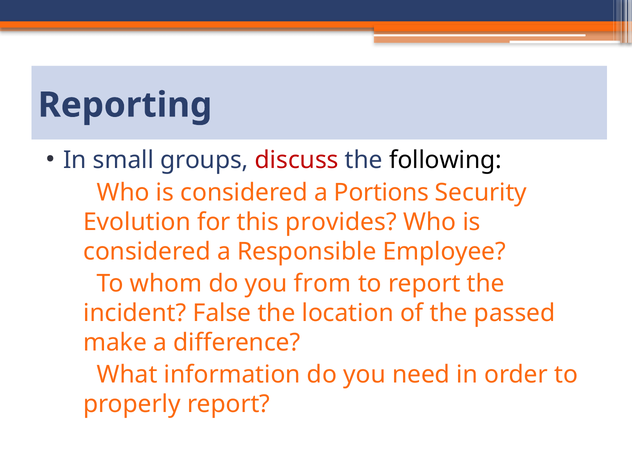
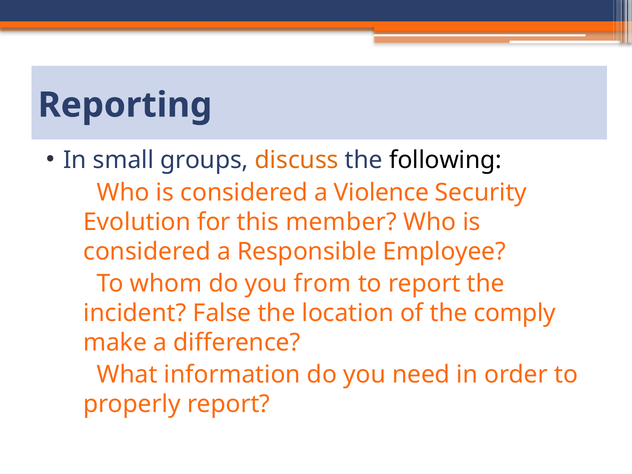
discuss colour: red -> orange
Portions: Portions -> Violence
provides: provides -> member
passed: passed -> comply
